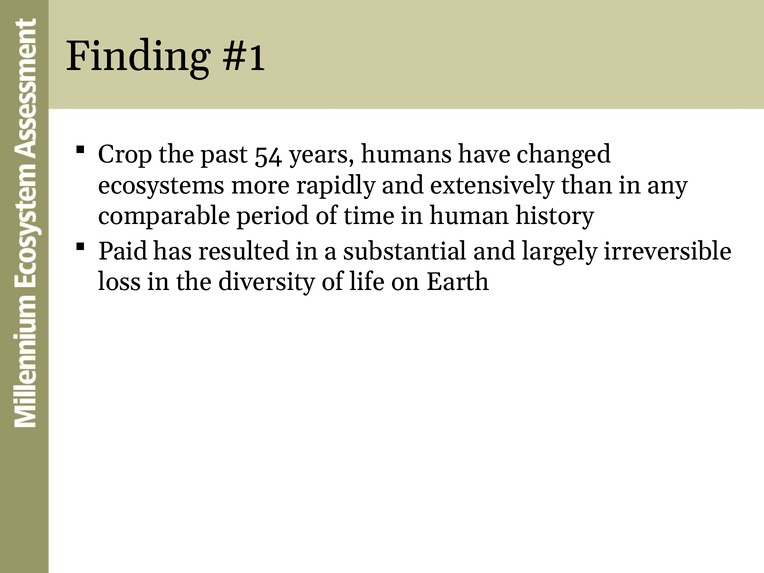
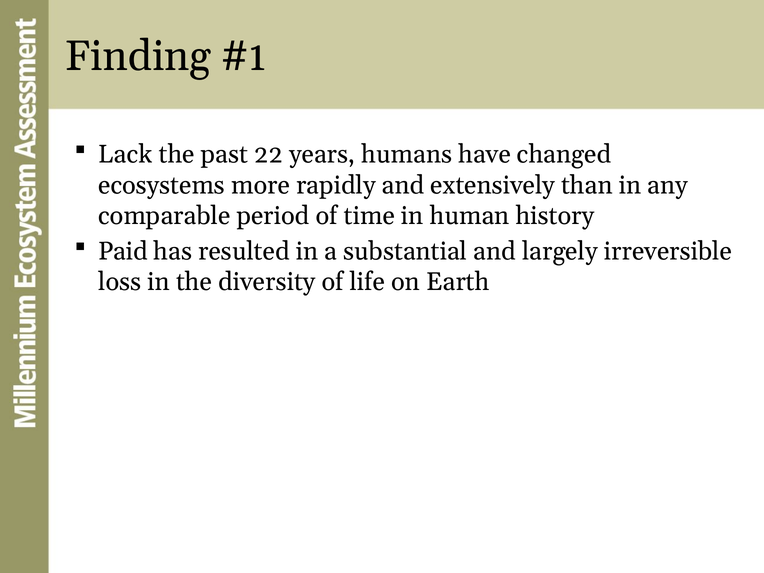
Crop: Crop -> Lack
54: 54 -> 22
